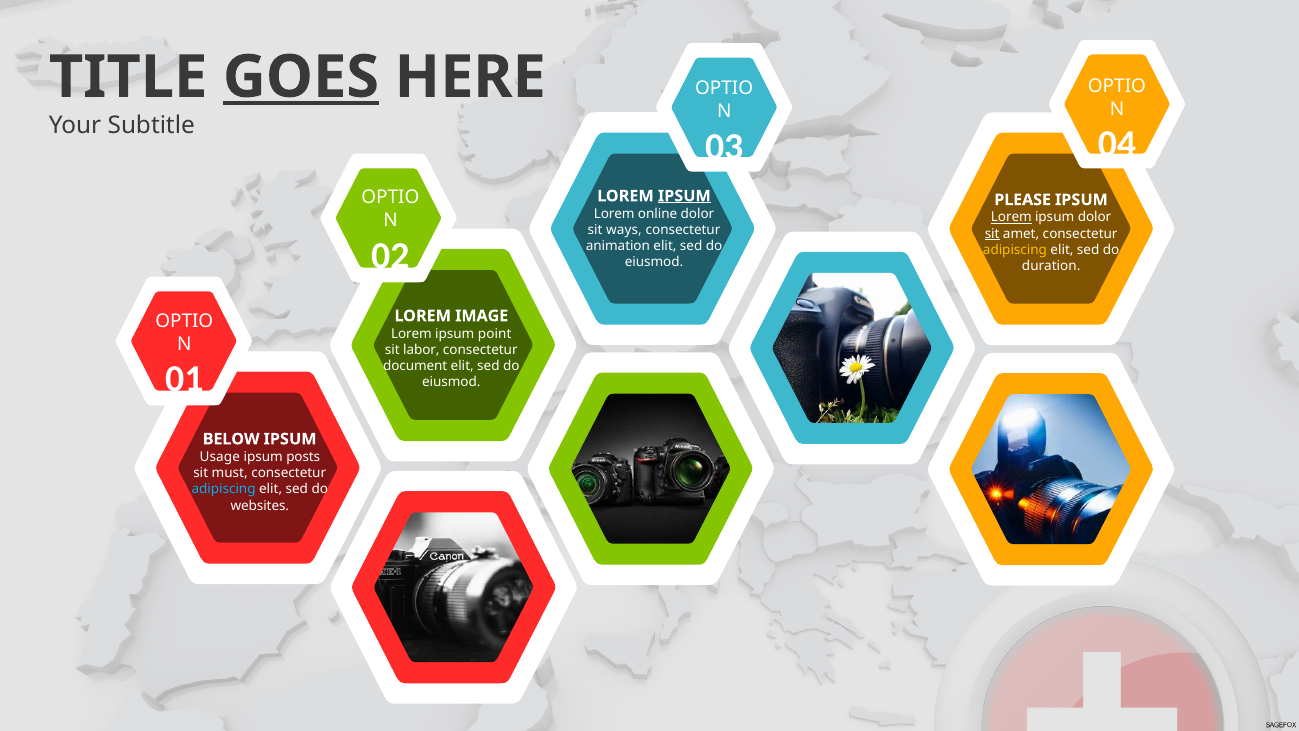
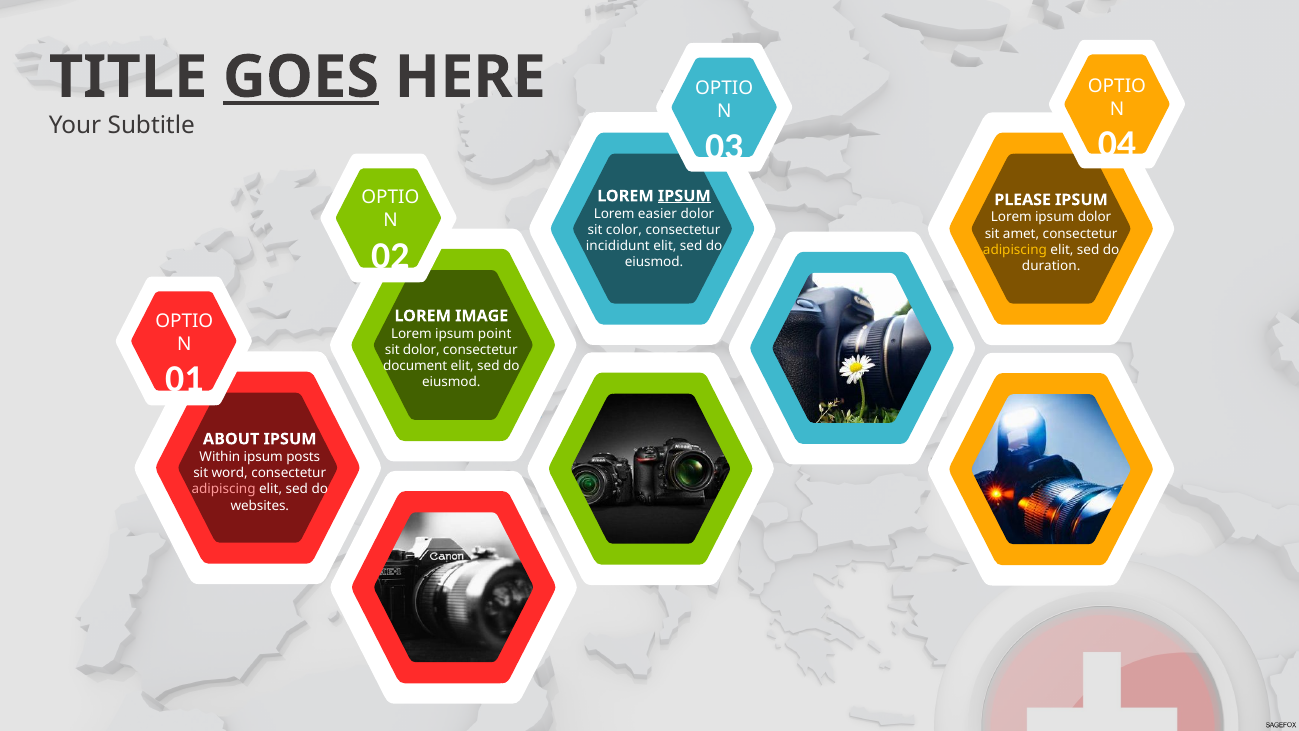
online: online -> easier
Lorem at (1011, 217) underline: present -> none
ways: ways -> color
sit at (992, 234) underline: present -> none
animation: animation -> incididunt
sit labor: labor -> dolor
BELOW: BELOW -> ABOUT
Usage: Usage -> Within
must: must -> word
adipiscing at (224, 489) colour: light blue -> pink
